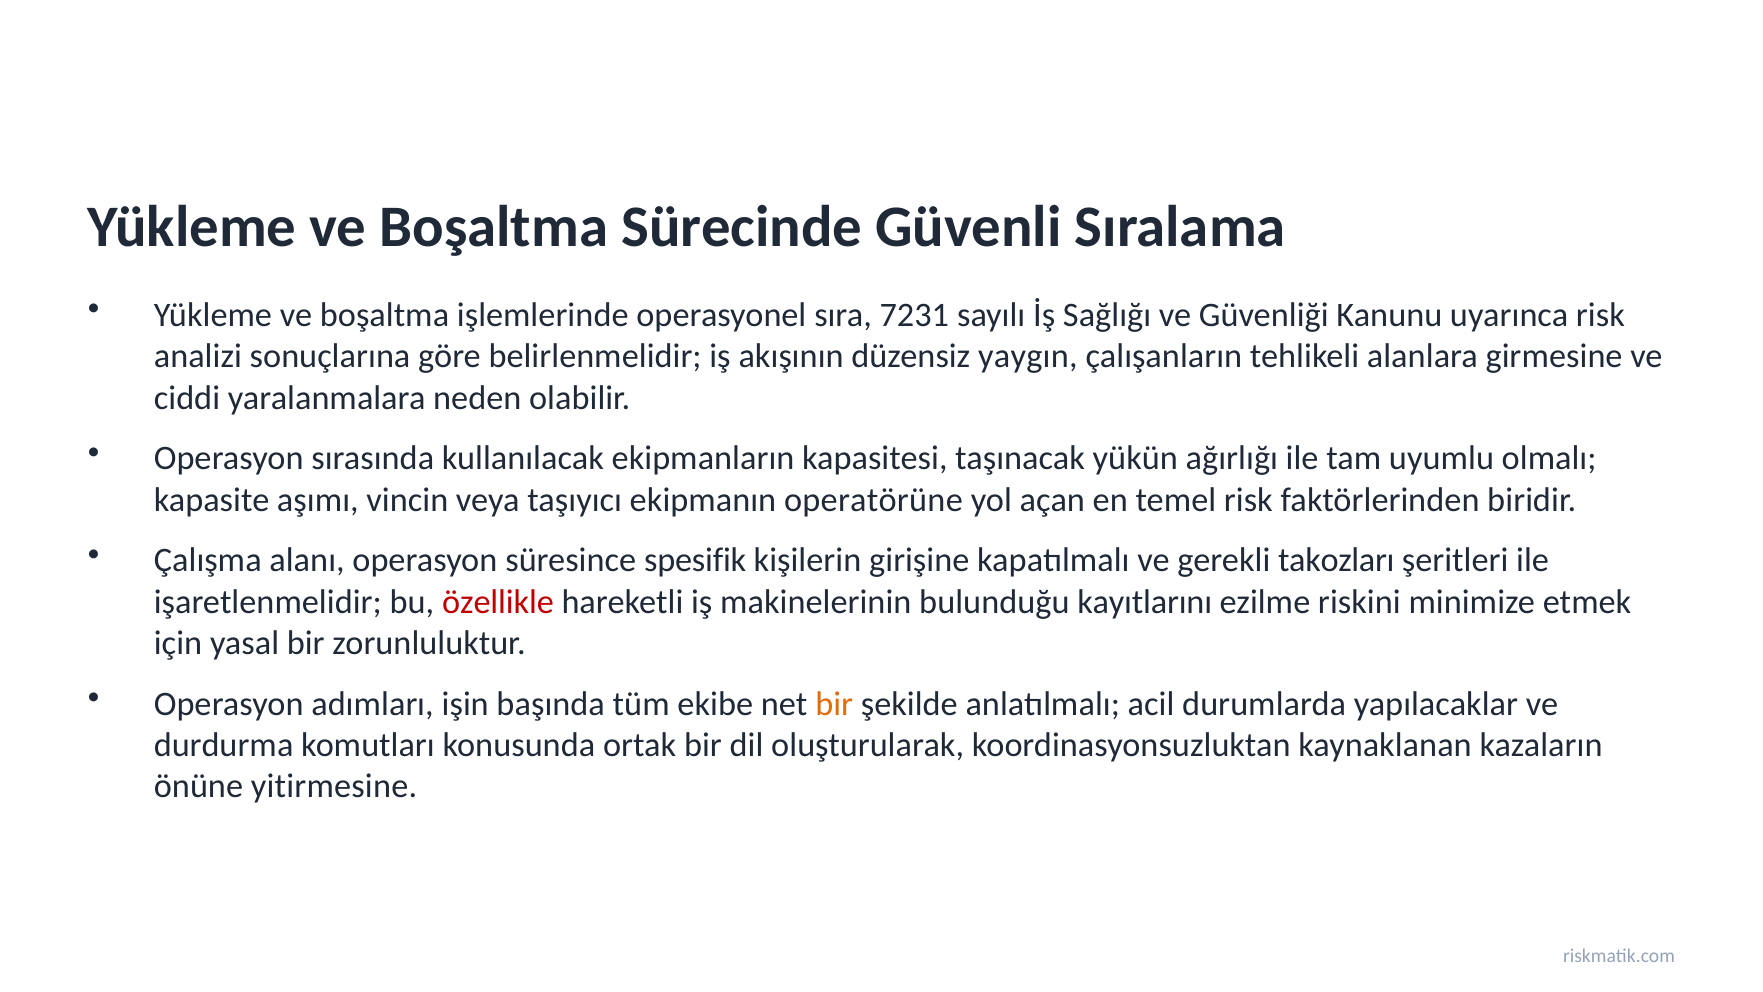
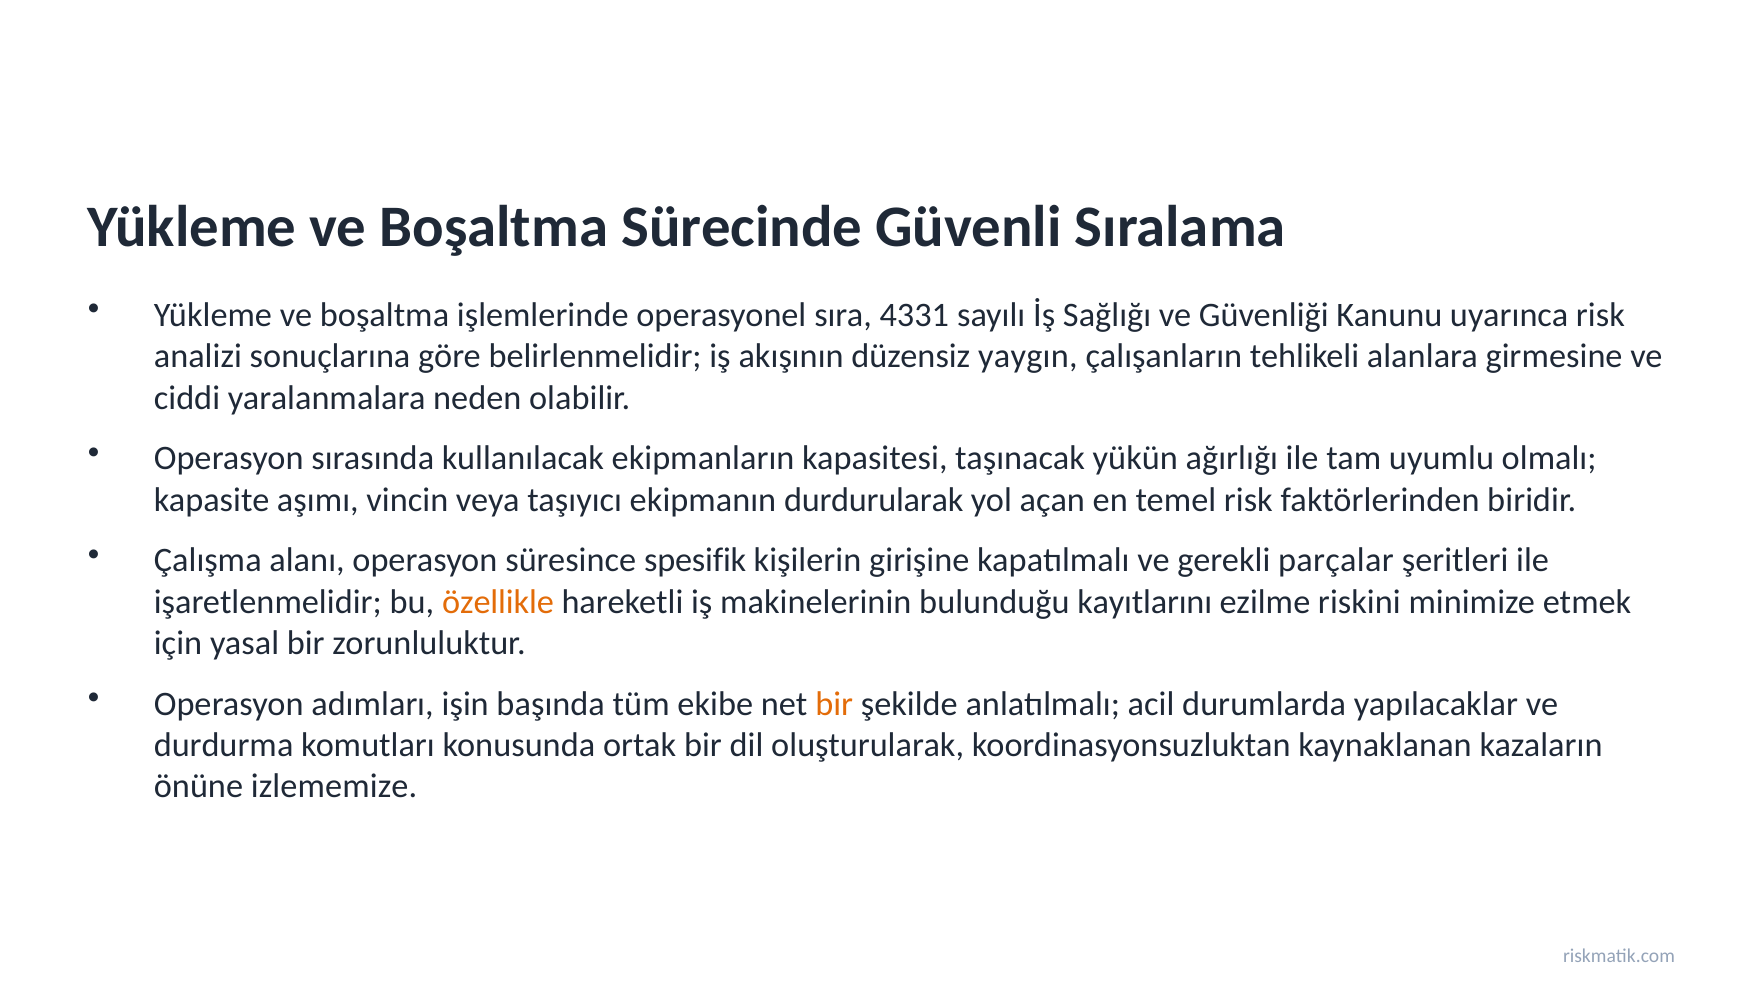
7231: 7231 -> 4331
operatörüne: operatörüne -> durdurularak
takozları: takozları -> parçalar
özellikle colour: red -> orange
yitirmesine: yitirmesine -> izlememize
